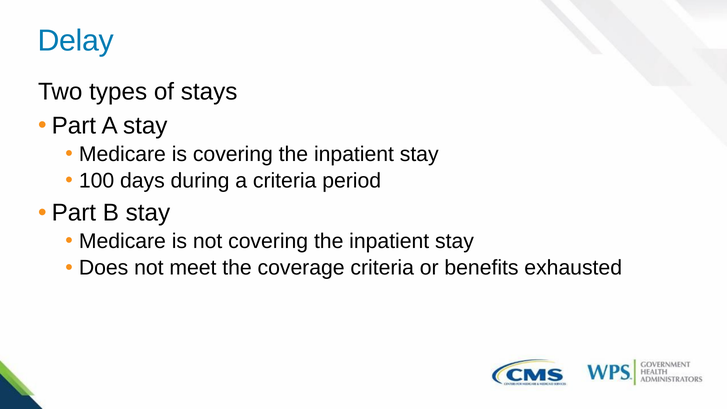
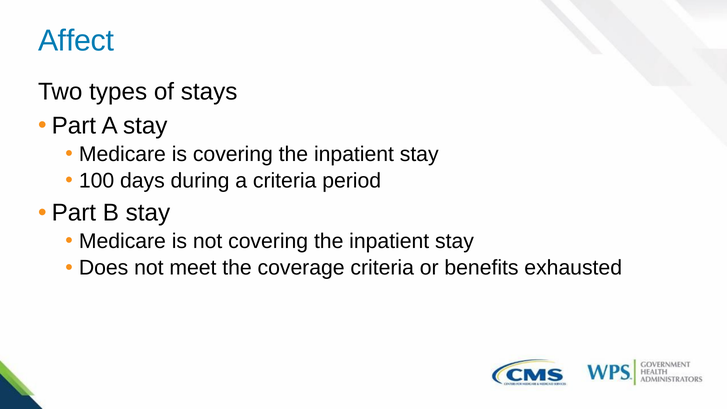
Delay: Delay -> Affect
